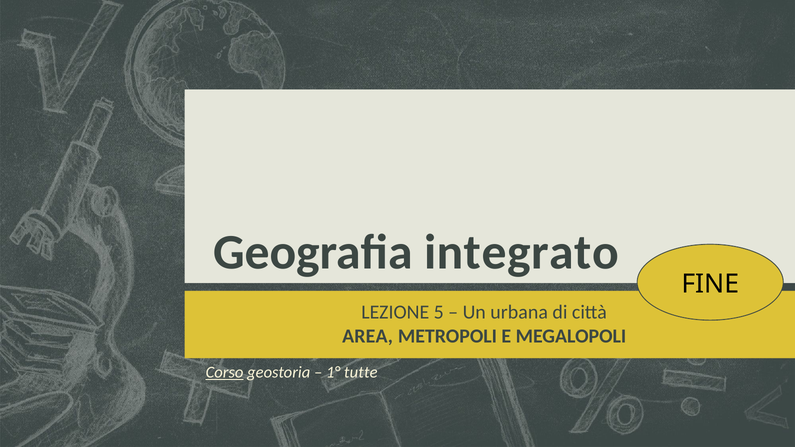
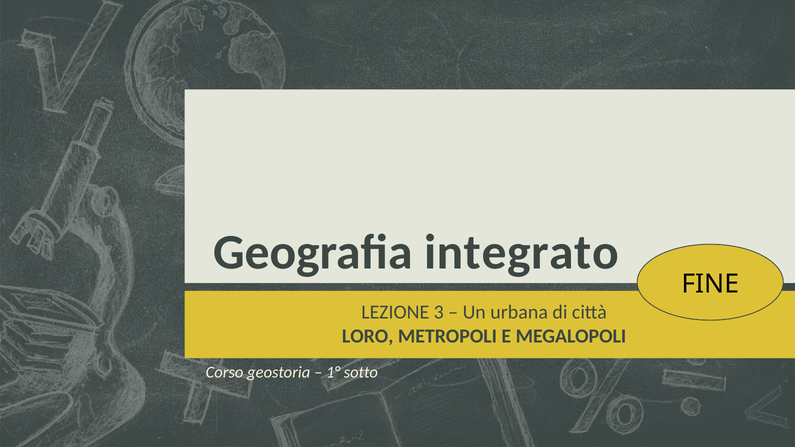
5: 5 -> 3
AREA: AREA -> LORO
Corso underline: present -> none
tutte: tutte -> sotto
